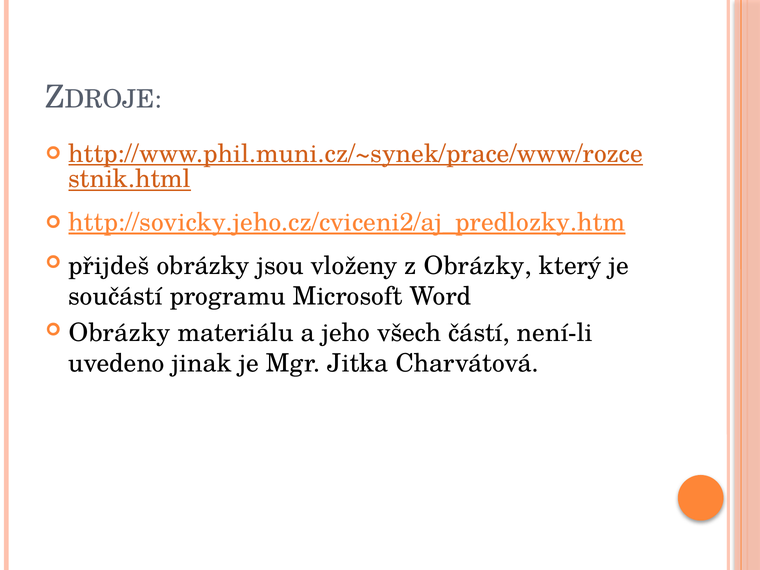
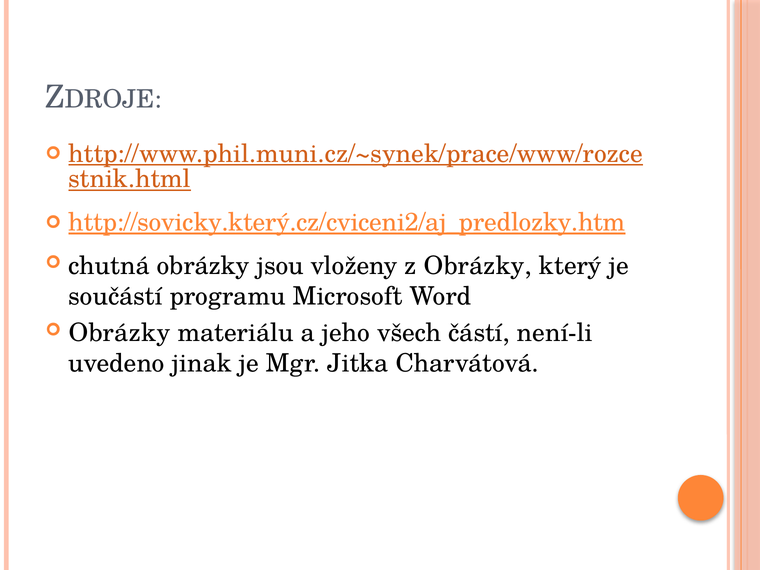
http://sovicky.jeho.cz/cviceni2/aj_predlozky.htm: http://sovicky.jeho.cz/cviceni2/aj_predlozky.htm -> http://sovicky.který.cz/cviceni2/aj_predlozky.htm
přijdeš: přijdeš -> chutná
